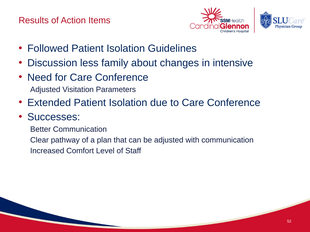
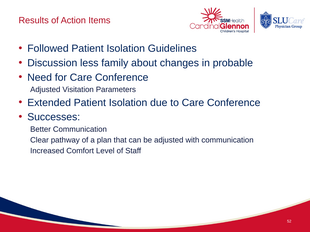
intensive: intensive -> probable
